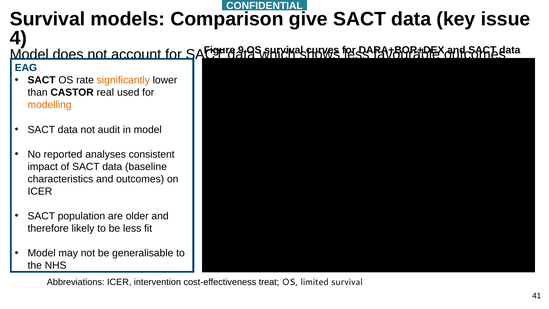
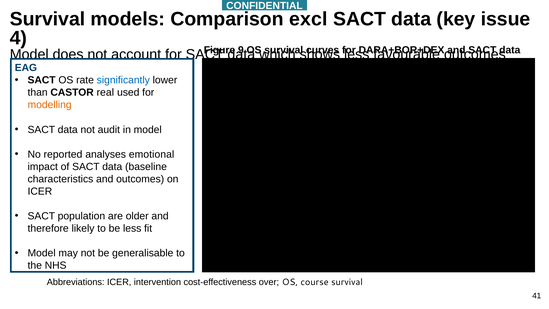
give: give -> excl
significantly colour: orange -> blue
consistent: consistent -> emotional
treat: treat -> over
limited: limited -> course
